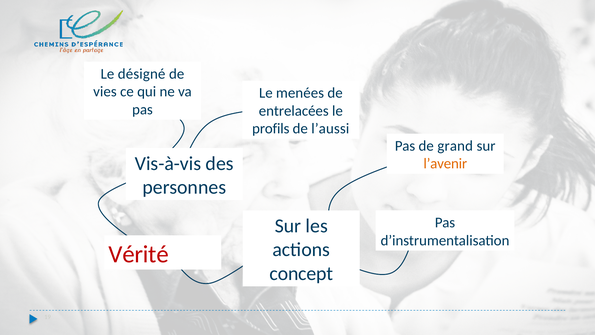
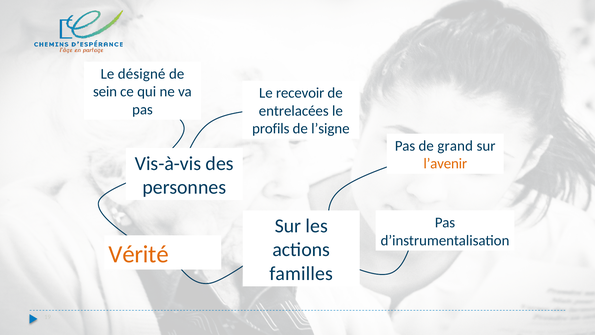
vies: vies -> sein
menées: menées -> recevoir
l’aussi: l’aussi -> l’signe
Vérité colour: red -> orange
concept: concept -> familles
